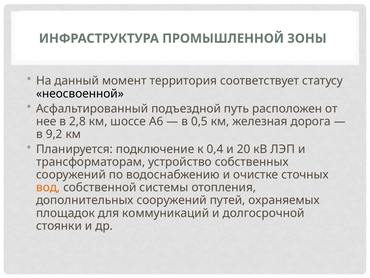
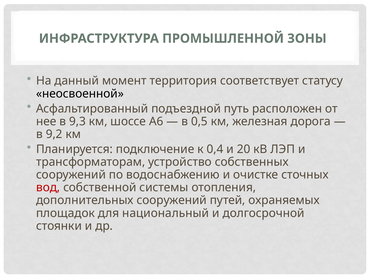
2,8: 2,8 -> 9,3
вод colour: orange -> red
коммуникаций: коммуникаций -> национальный
